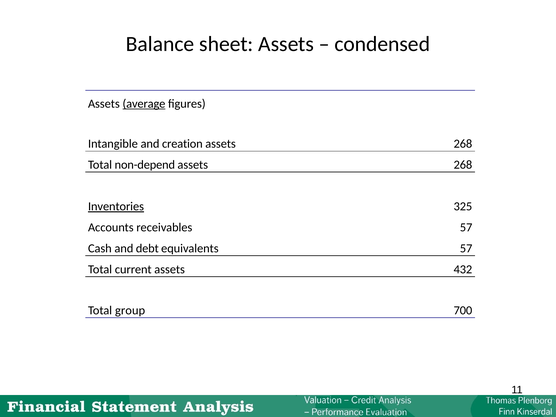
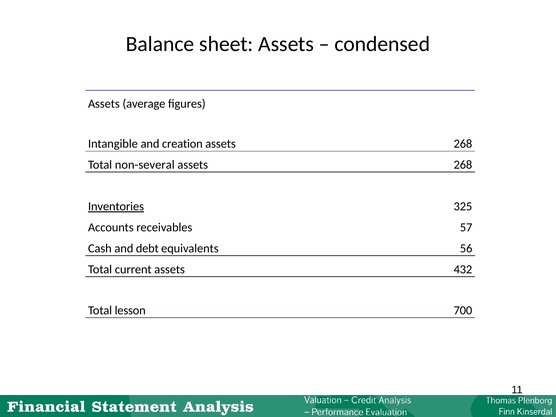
average underline: present -> none
non-depend: non-depend -> non-several
equivalents 57: 57 -> 56
group: group -> lesson
